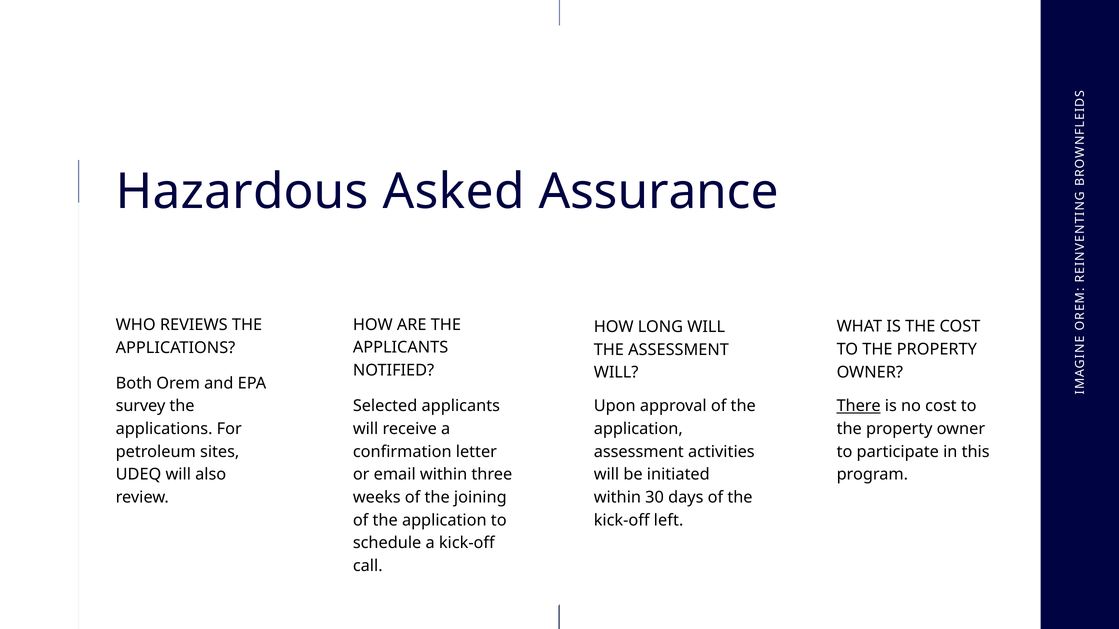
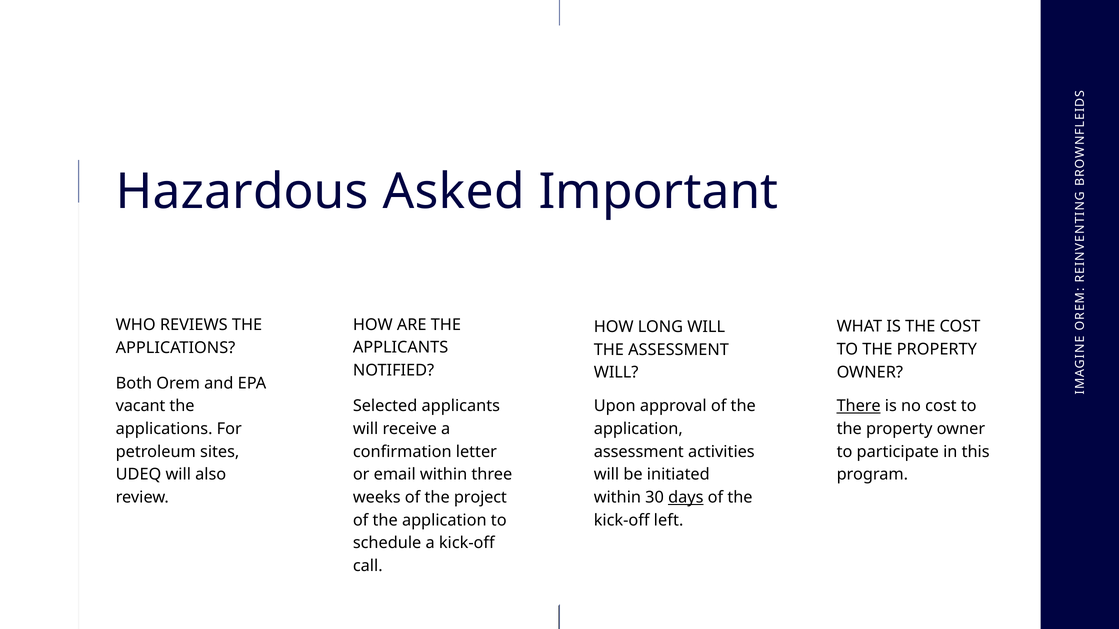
Assurance: Assurance -> Important
survey: survey -> vacant
joining: joining -> project
days underline: none -> present
